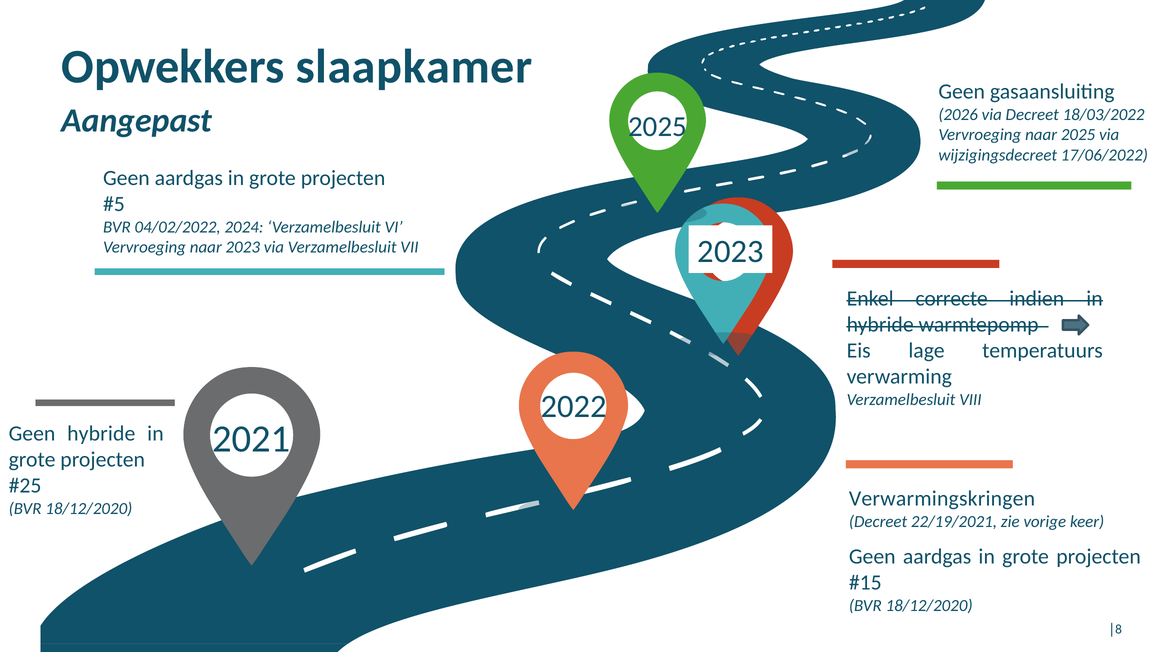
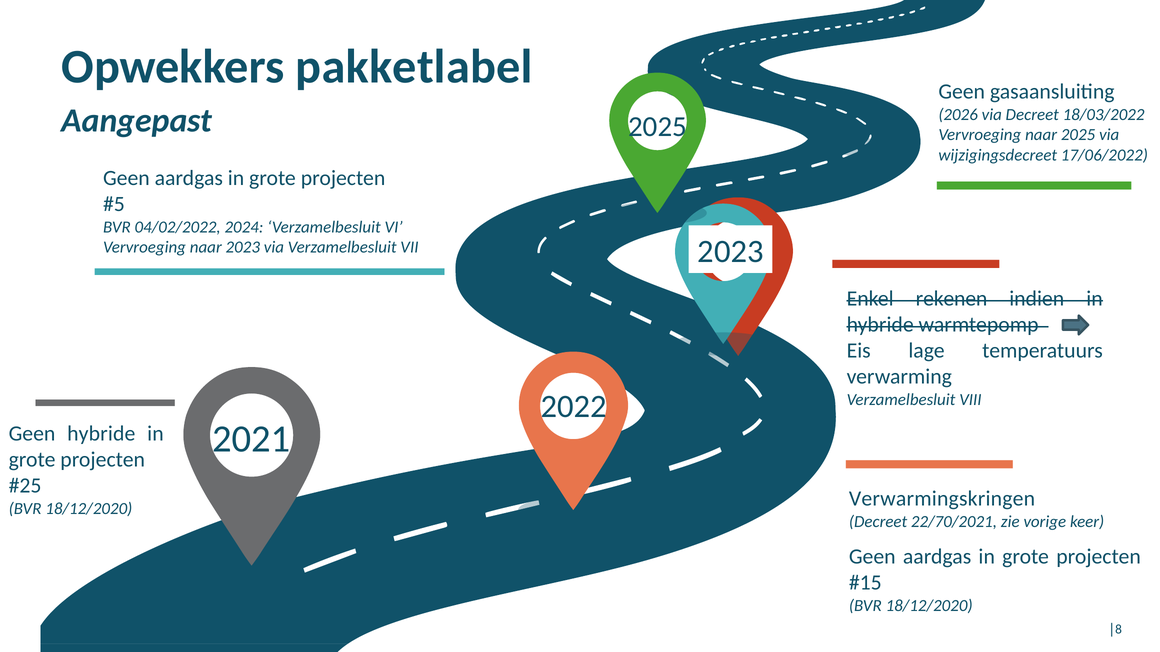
slaapkamer: slaapkamer -> pakketlabel
correcte: correcte -> rekenen
22/19/2021: 22/19/2021 -> 22/70/2021
